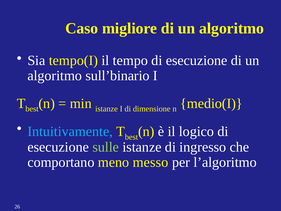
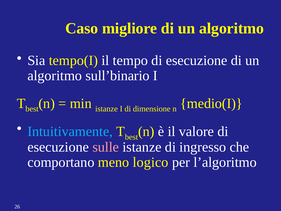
logico: logico -> valore
sulle colour: light green -> pink
messo: messo -> logico
